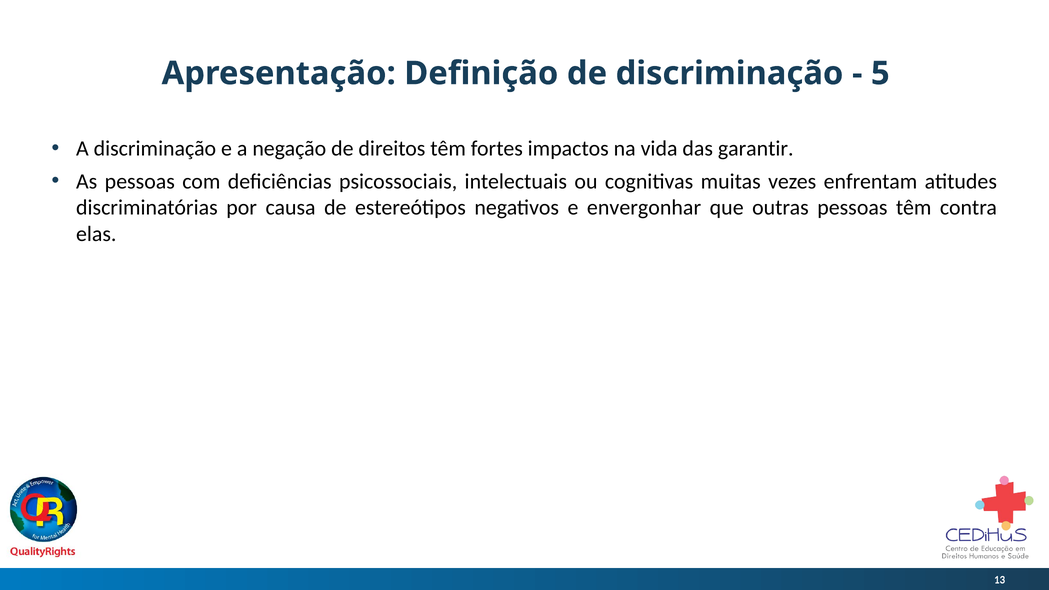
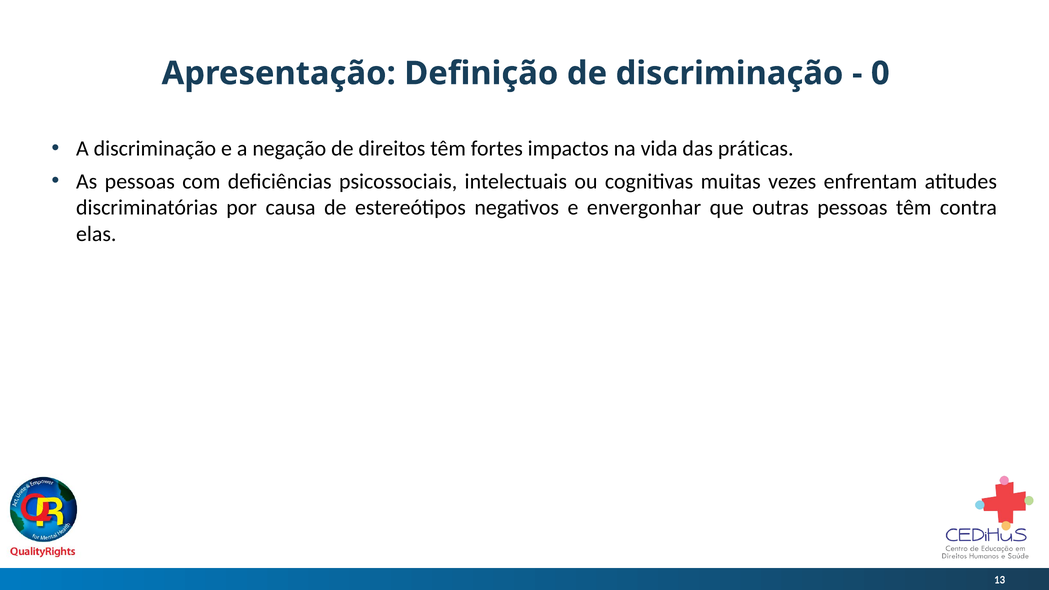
5: 5 -> 0
garantir: garantir -> práticas
